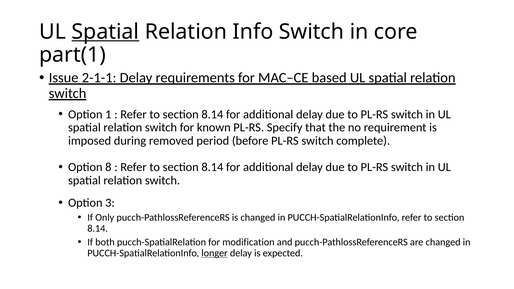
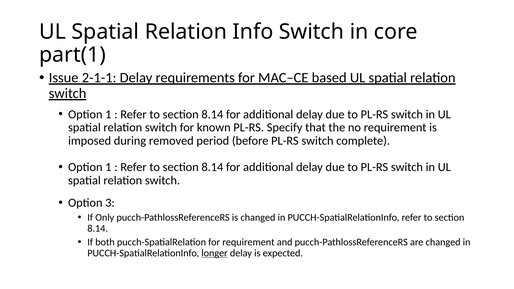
Spatial at (105, 32) underline: present -> none
8 at (108, 167): 8 -> 1
for modification: modification -> requirement
